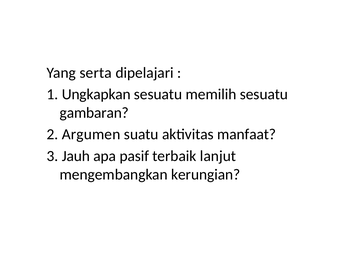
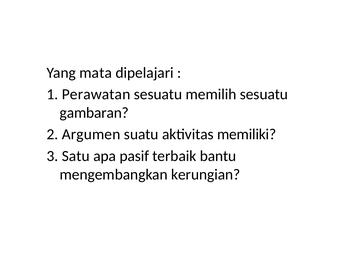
serta: serta -> mata
Ungkapkan: Ungkapkan -> Perawatan
manfaat: manfaat -> memiliki
Jauh: Jauh -> Satu
lanjut: lanjut -> bantu
